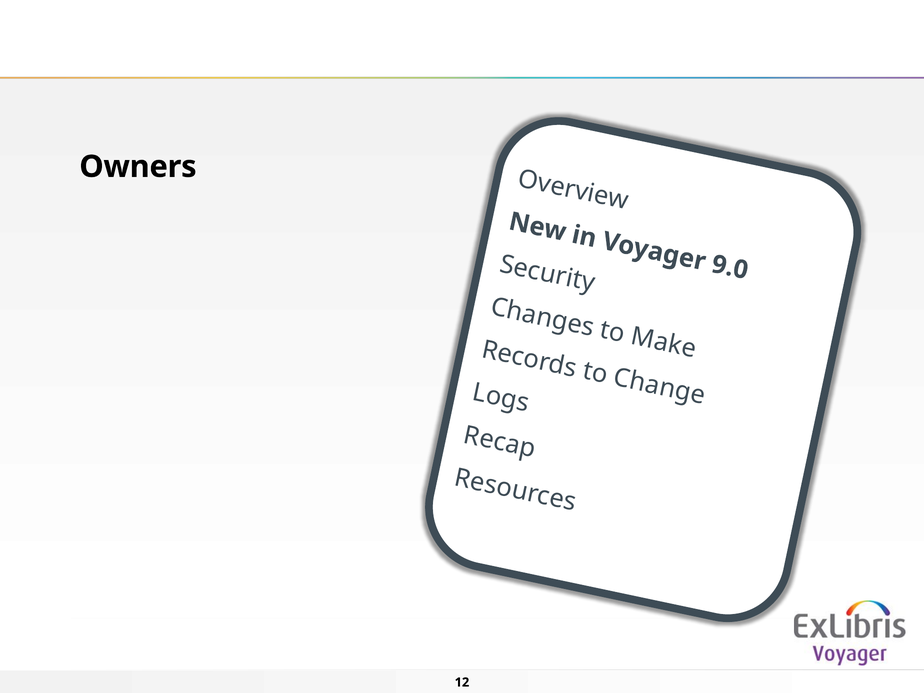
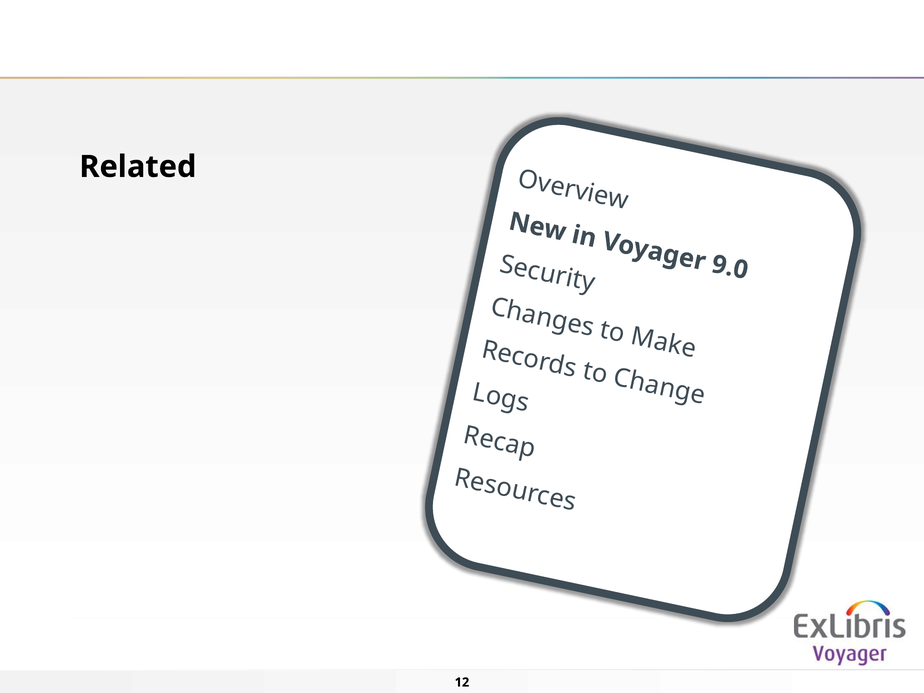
Owners: Owners -> Related
